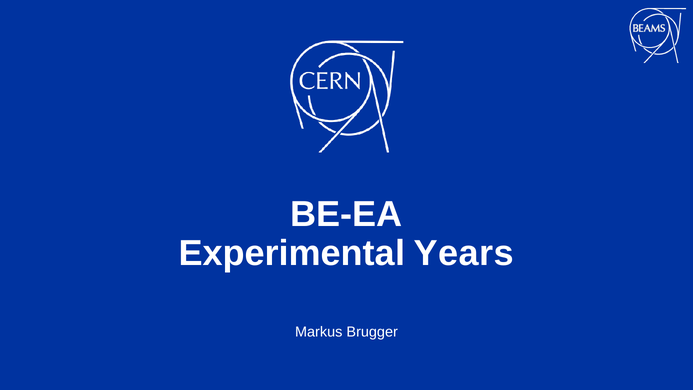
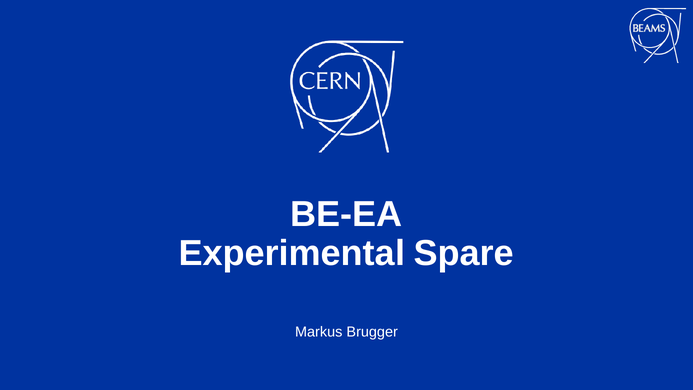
Years: Years -> Spare
